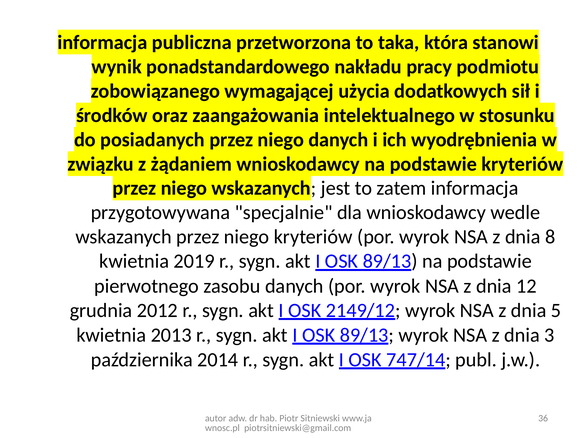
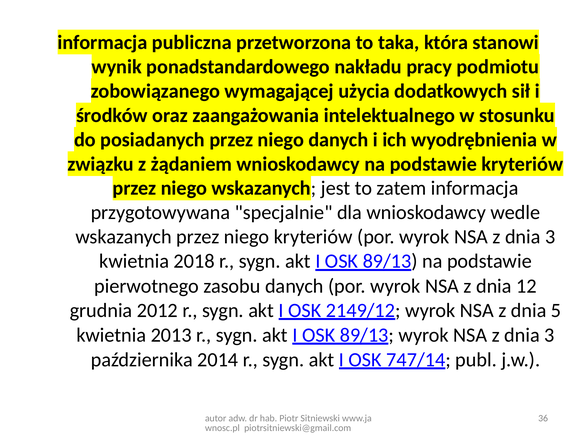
8 at (550, 237): 8 -> 3
2019: 2019 -> 2018
